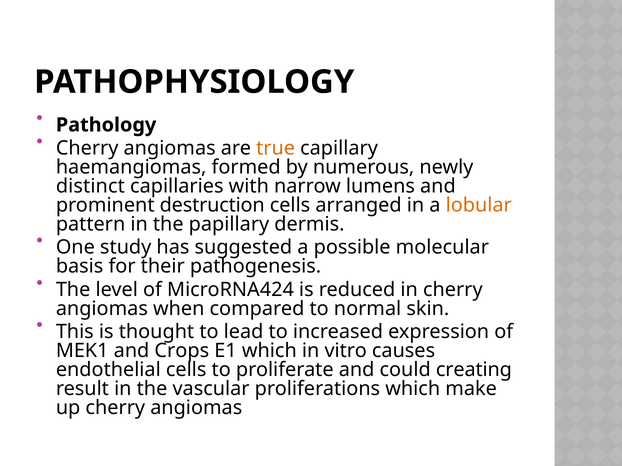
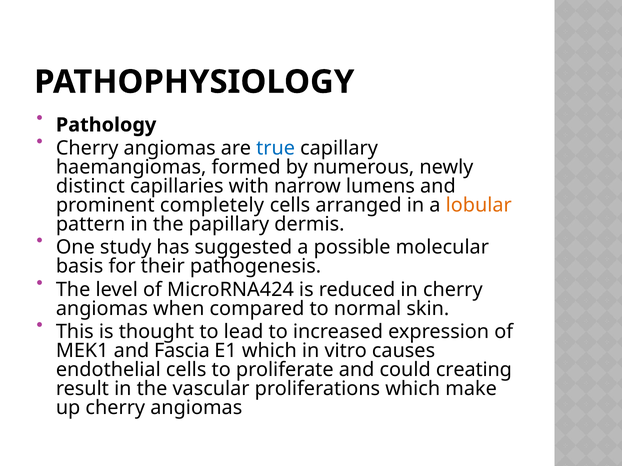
true colour: orange -> blue
destruction: destruction -> completely
Crops: Crops -> Fascia
